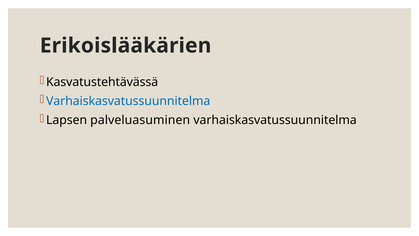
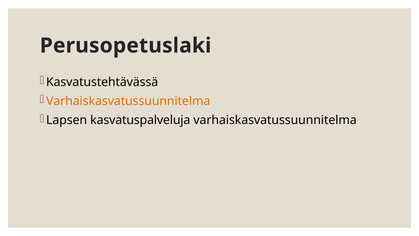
Erikoislääkärien: Erikoislääkärien -> Perusopetuslaki
Varhaiskasvatussuunnitelma at (128, 101) colour: blue -> orange
palveluasuminen: palveluasuminen -> kasvatuspalveluja
